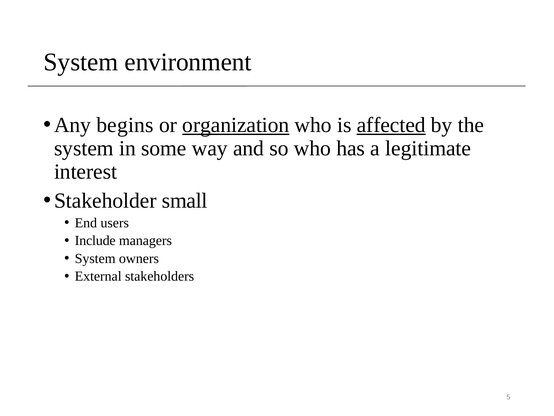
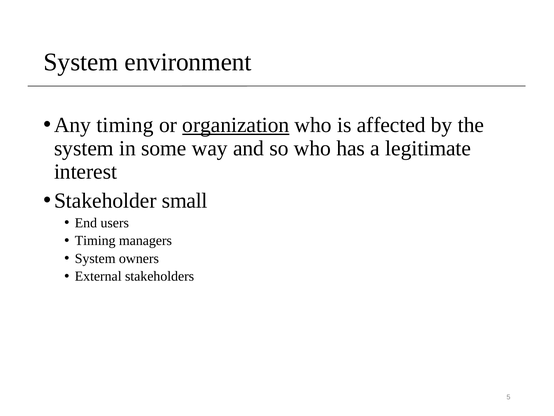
Any begins: begins -> timing
affected underline: present -> none
Include at (95, 240): Include -> Timing
